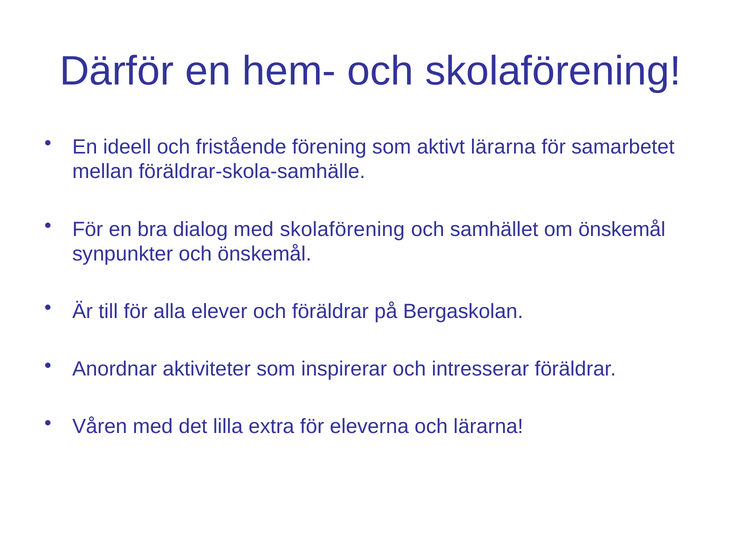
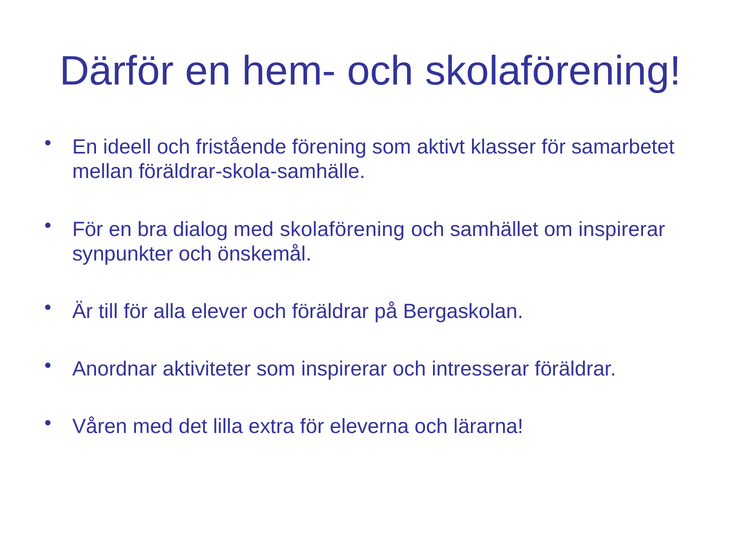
aktivt lärarna: lärarna -> klasser
om önskemål: önskemål -> inspirerar
